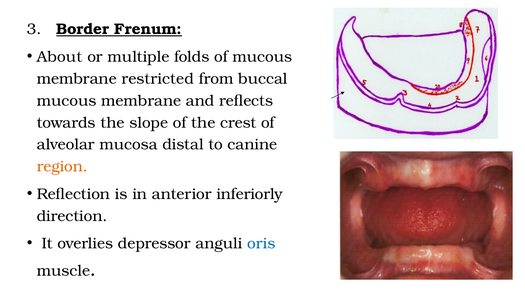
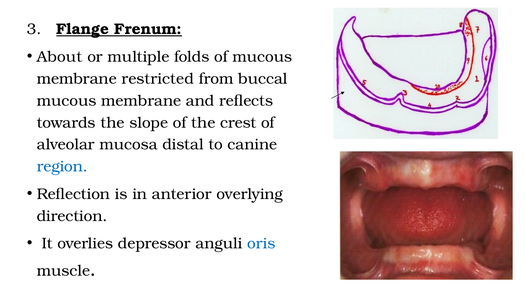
Border: Border -> Flange
region colour: orange -> blue
inferiorly: inferiorly -> overlying
